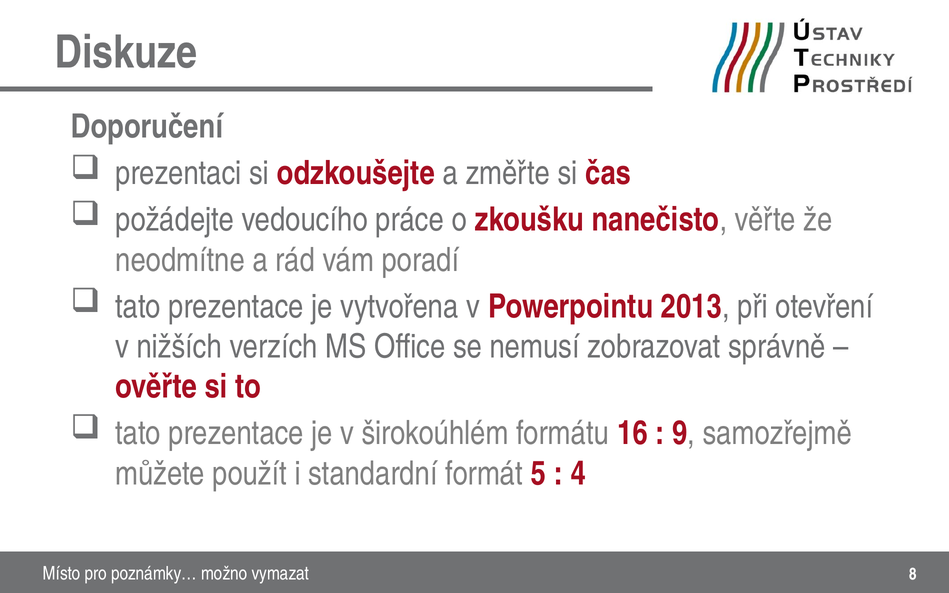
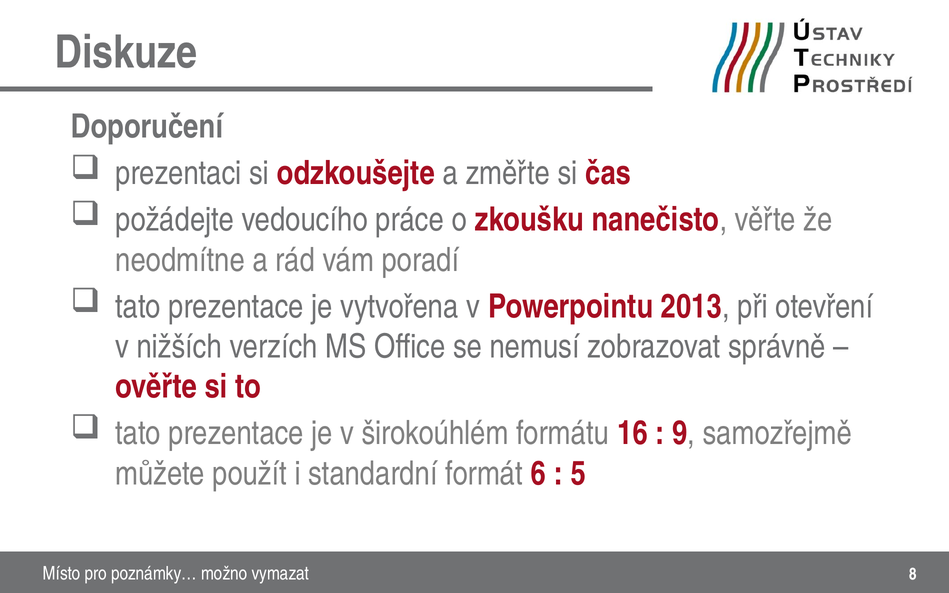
5: 5 -> 6
4: 4 -> 5
